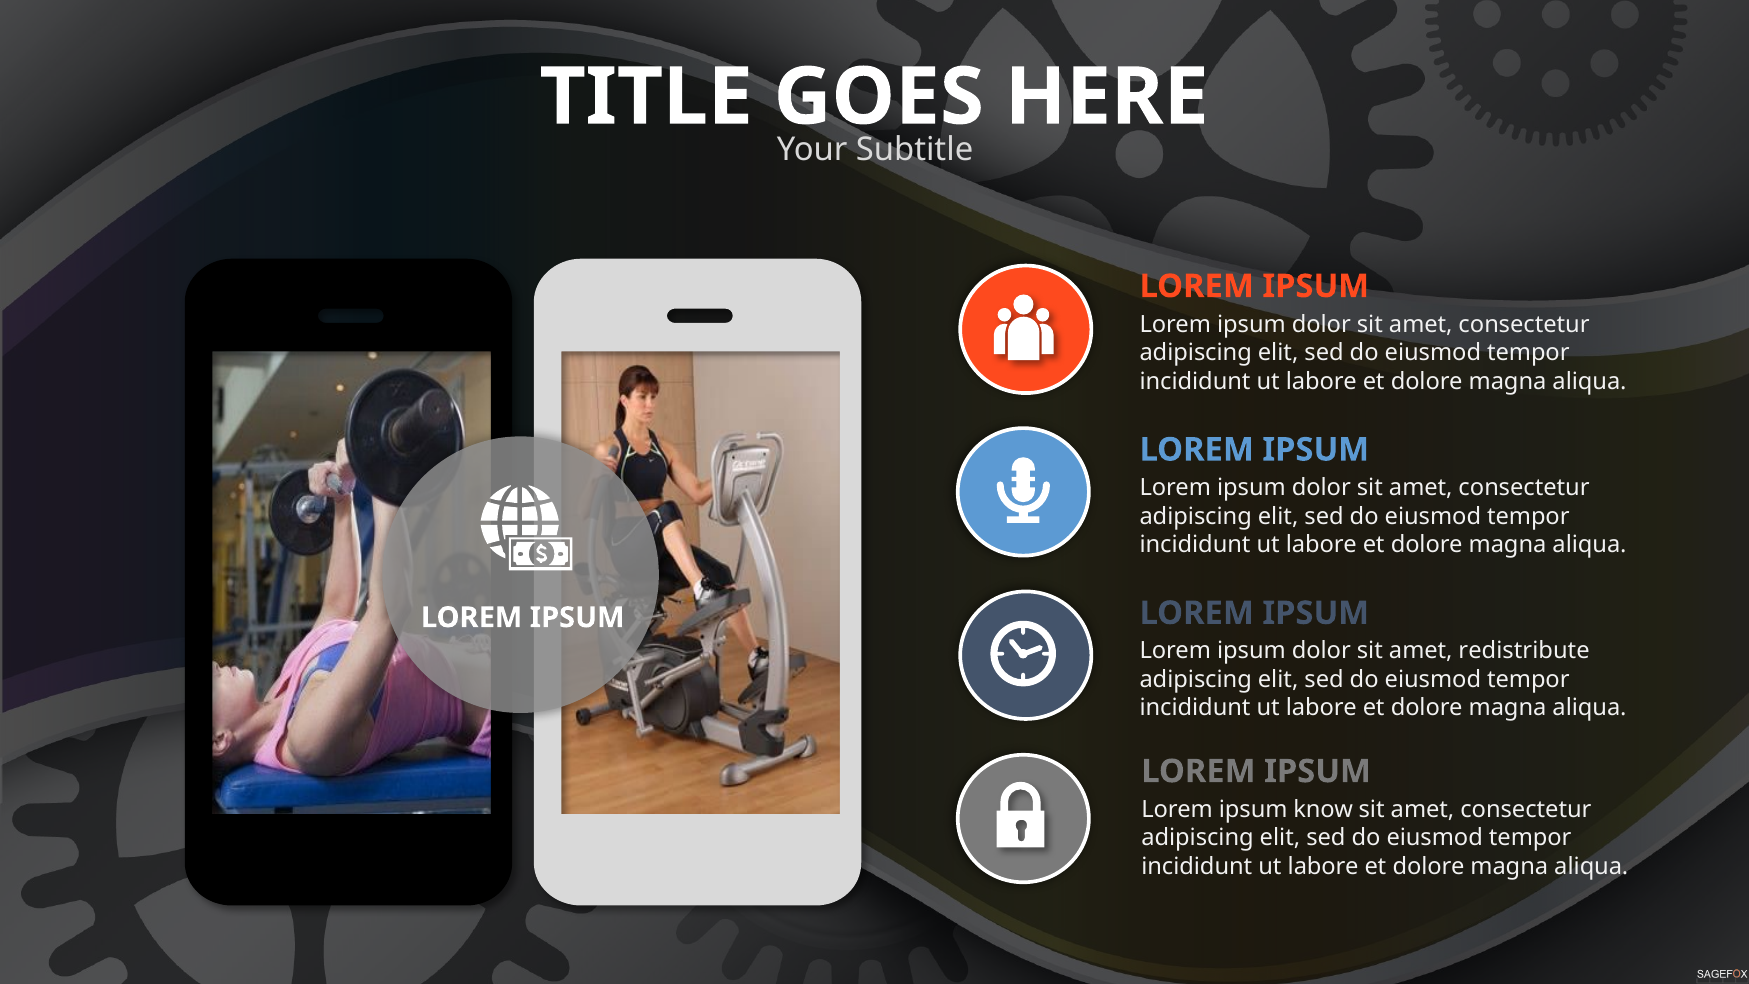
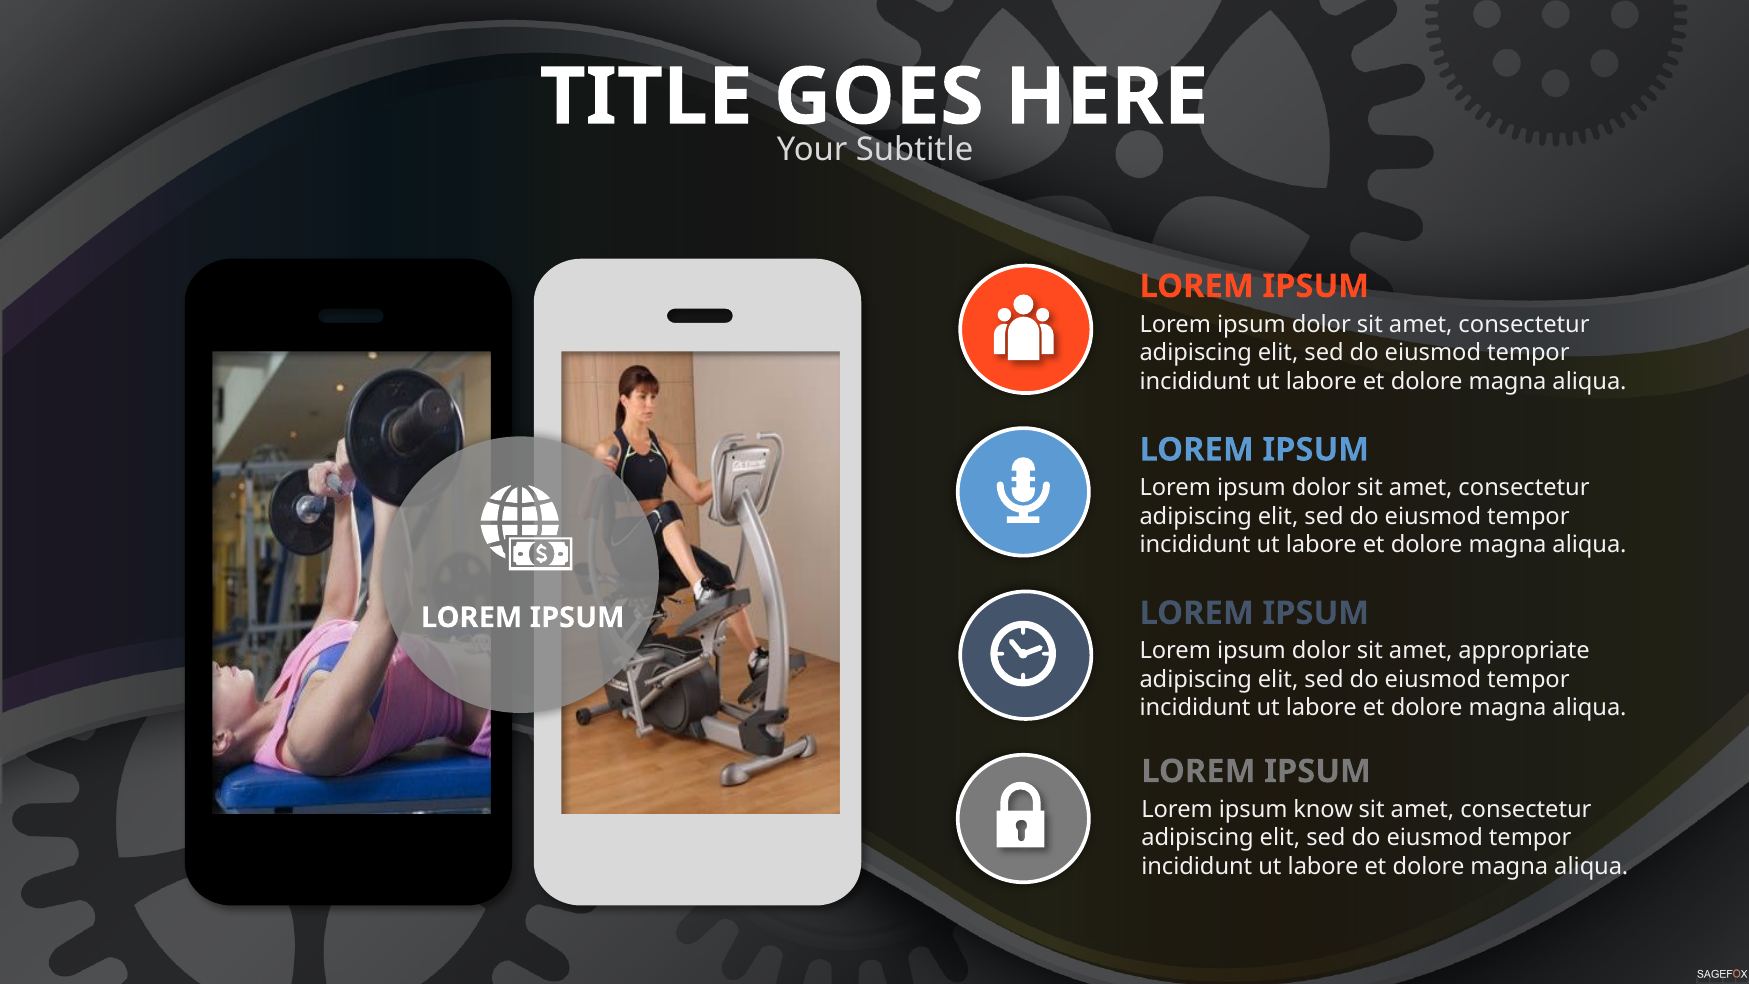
redistribute: redistribute -> appropriate
